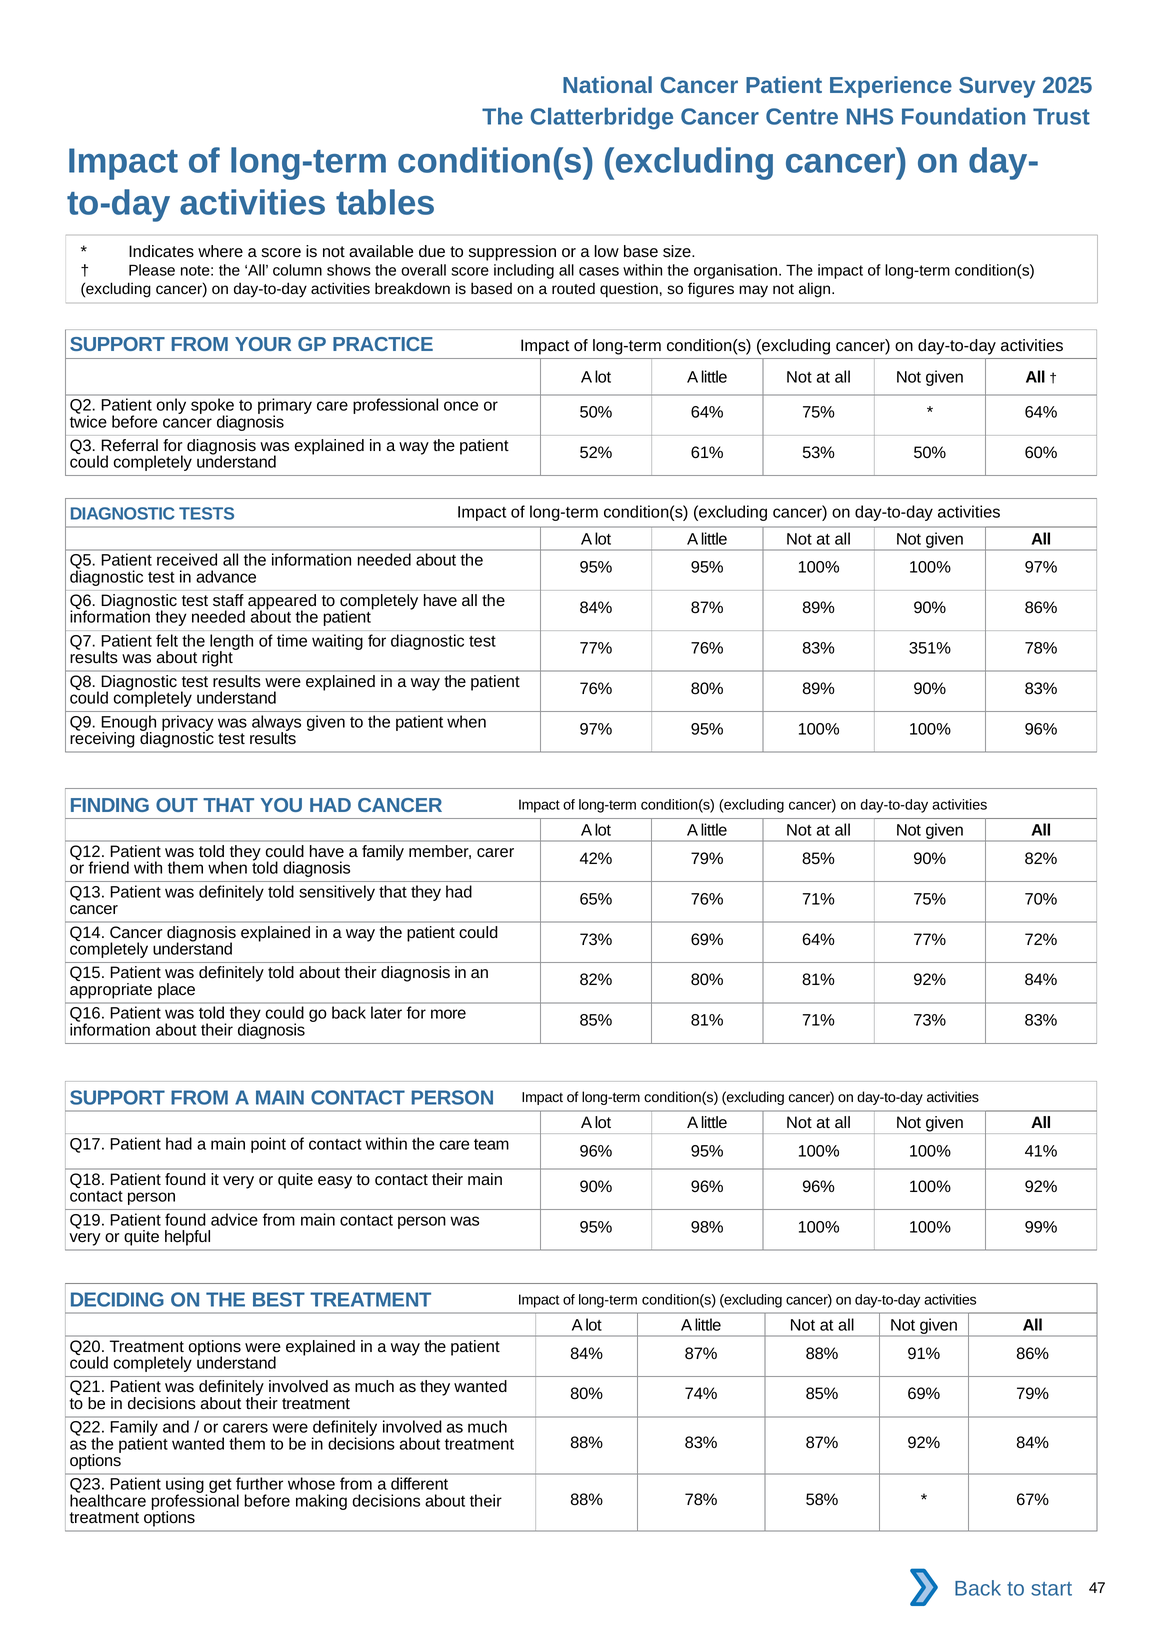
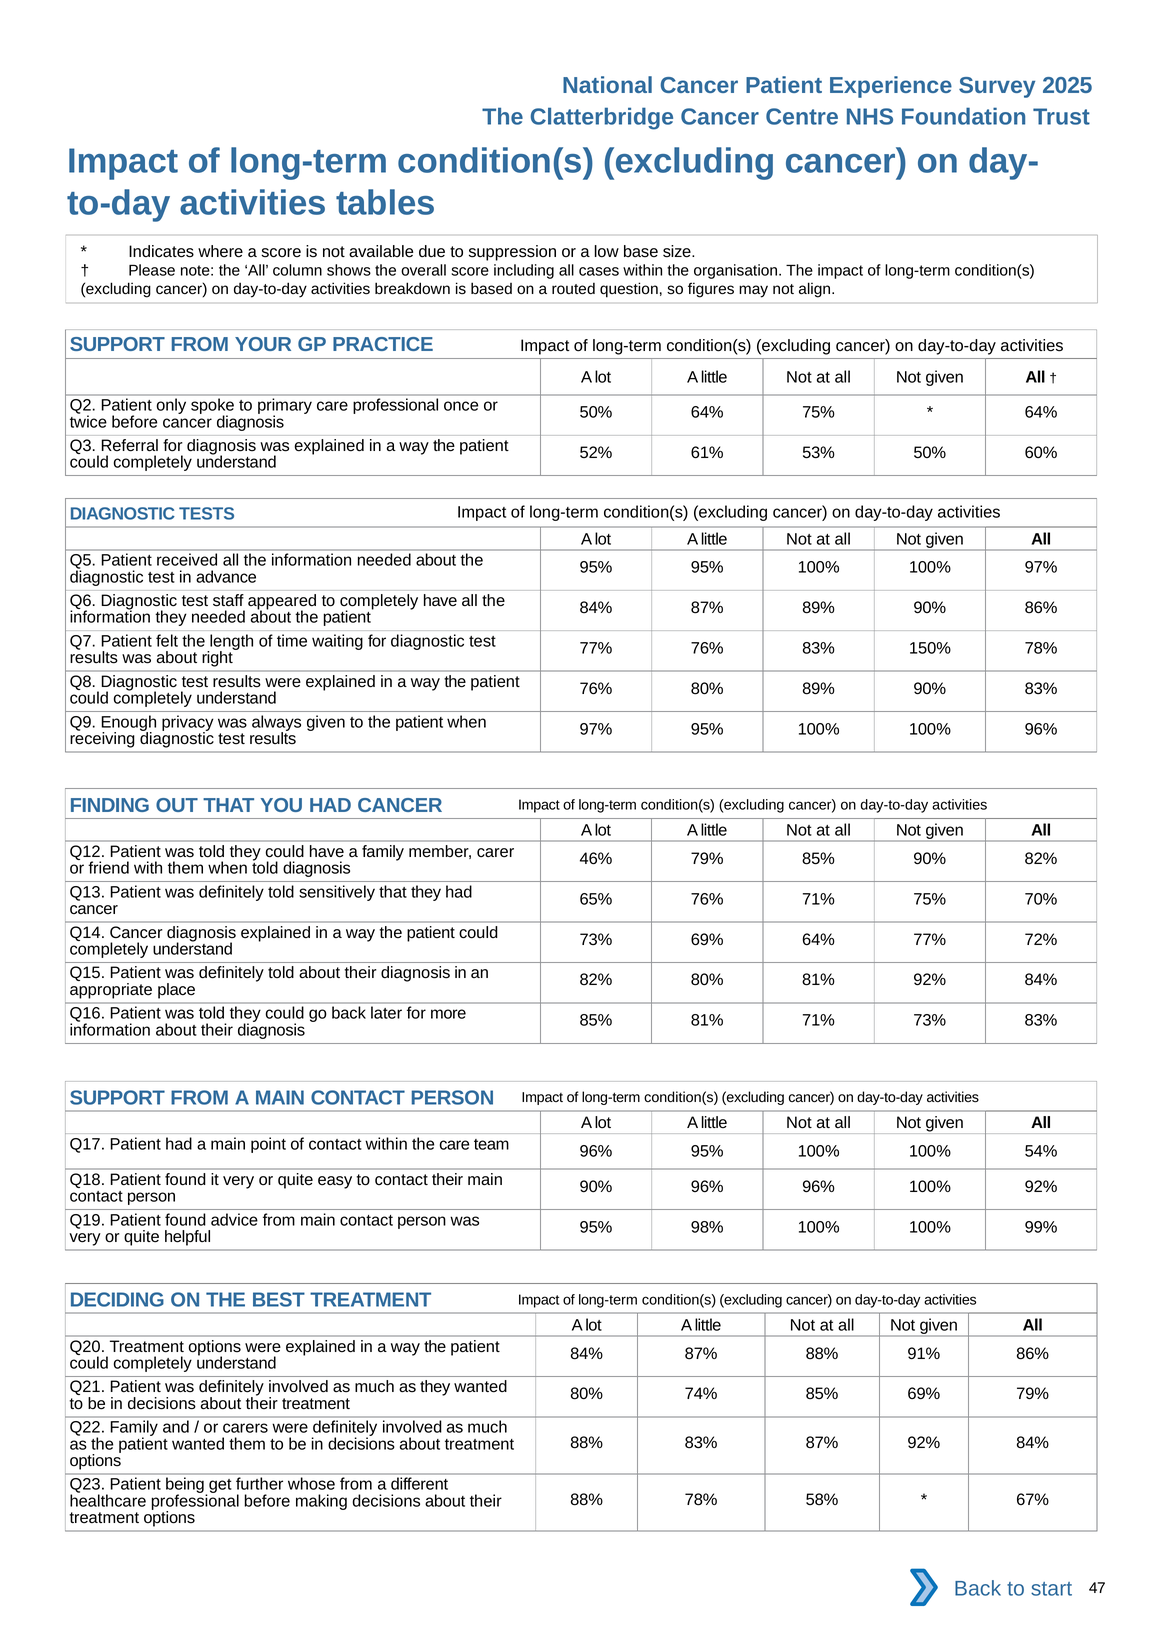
351%: 351% -> 150%
42%: 42% -> 46%
41%: 41% -> 54%
using: using -> being
